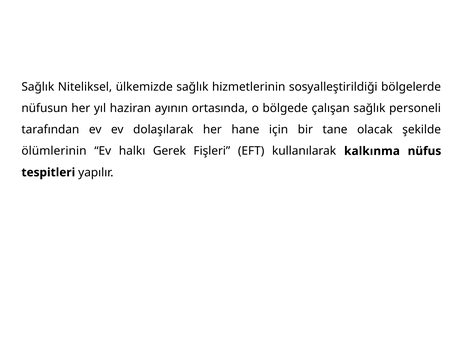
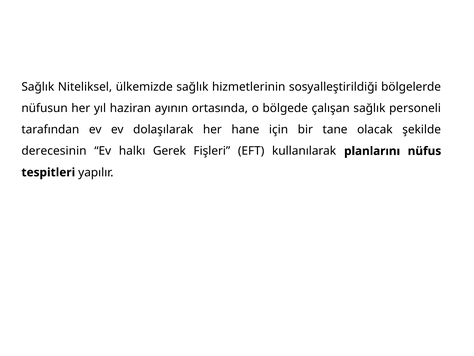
ölümlerinin: ölümlerinin -> derecesinin
kalkınma: kalkınma -> planlarını
